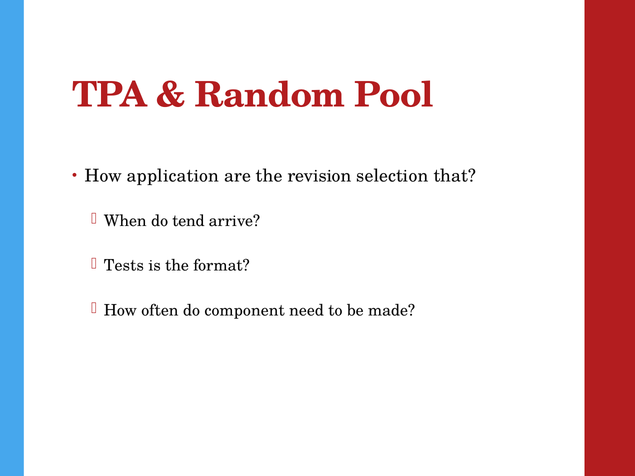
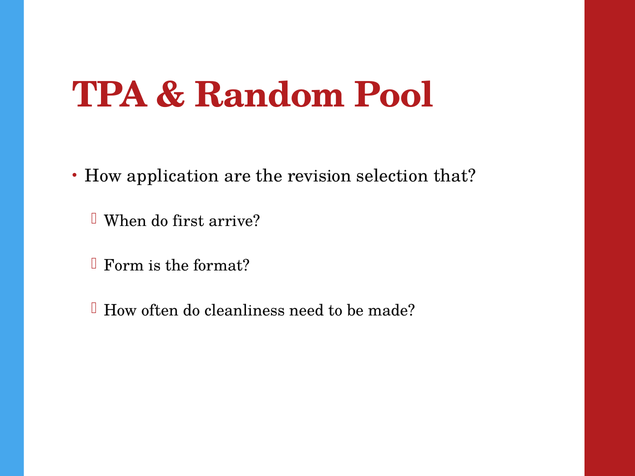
tend: tend -> first
Tests: Tests -> Form
component: component -> cleanliness
